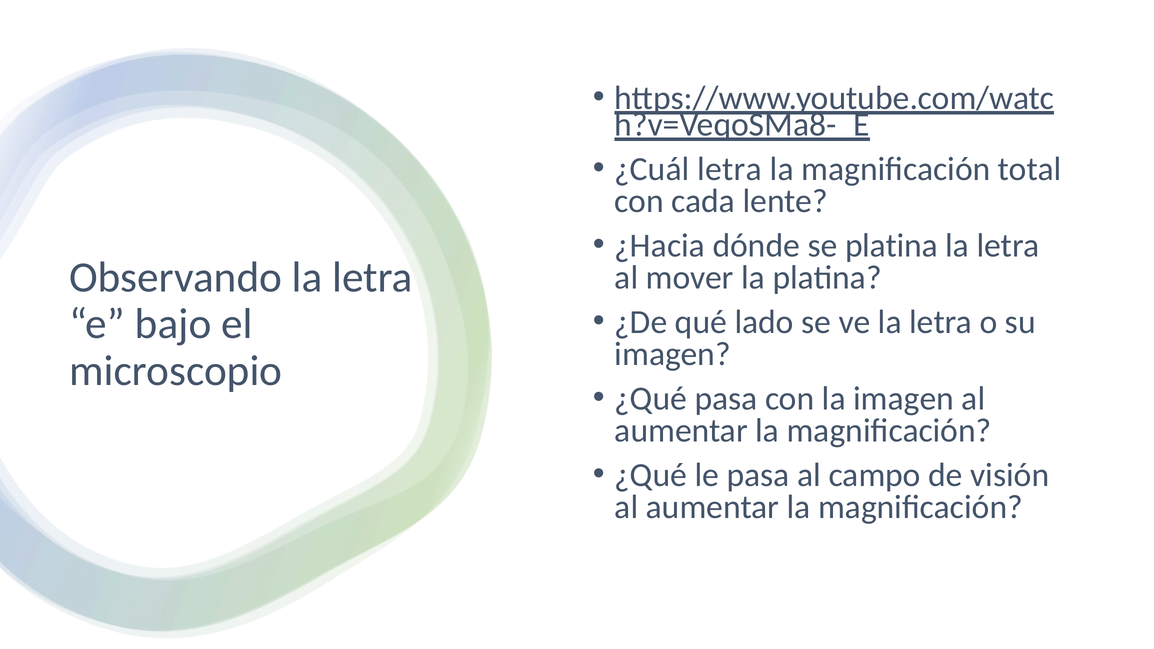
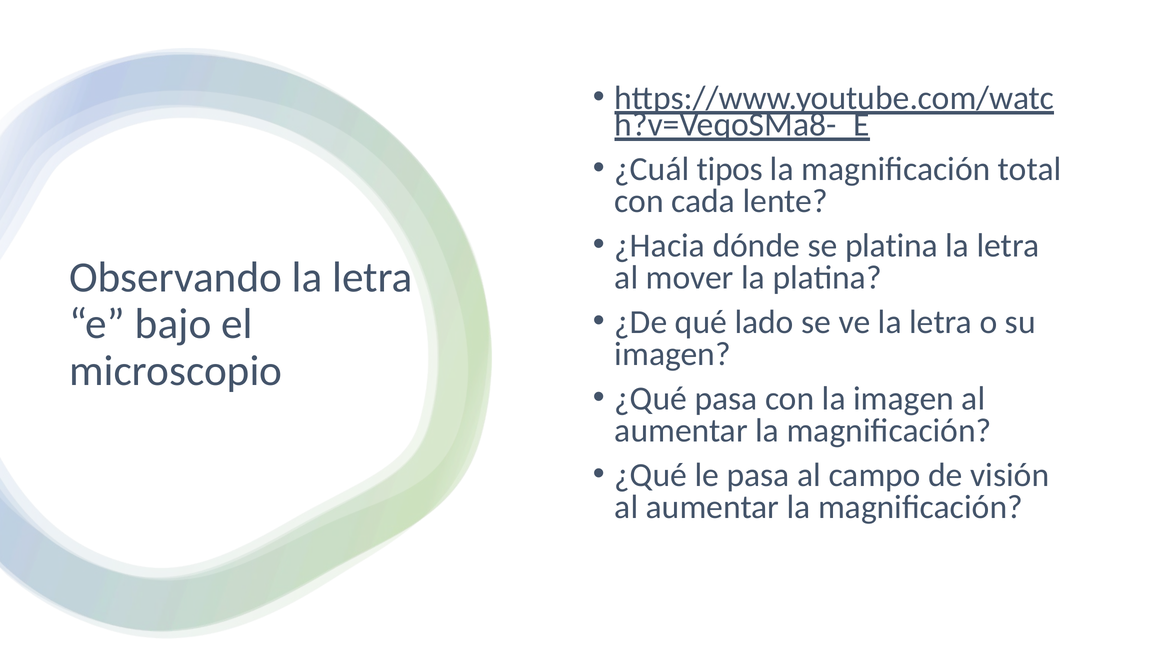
¿Cuál letra: letra -> tipos
